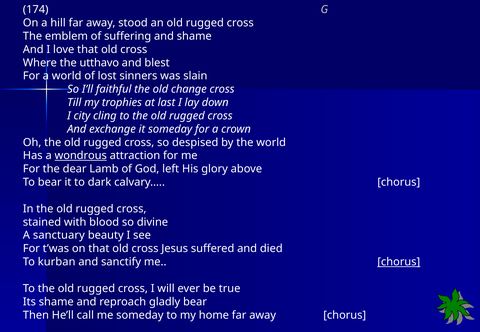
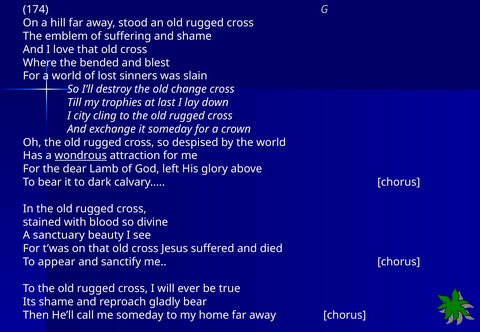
utthavo: utthavo -> bended
faithful: faithful -> destroy
kurban: kurban -> appear
chorus at (399, 262) underline: present -> none
